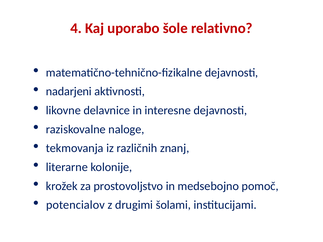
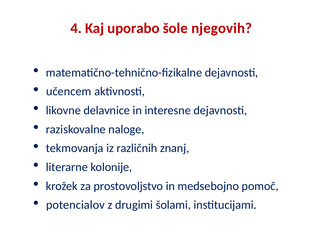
relativno: relativno -> njegovih
nadarjeni: nadarjeni -> učencem
